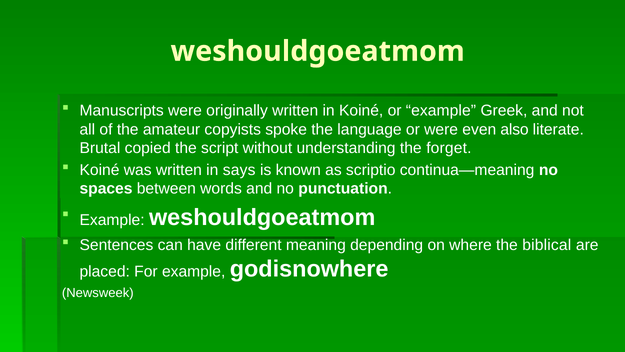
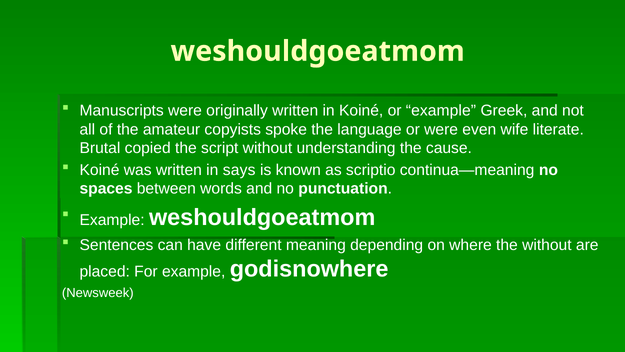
also: also -> wife
forget: forget -> cause
the biblical: biblical -> without
